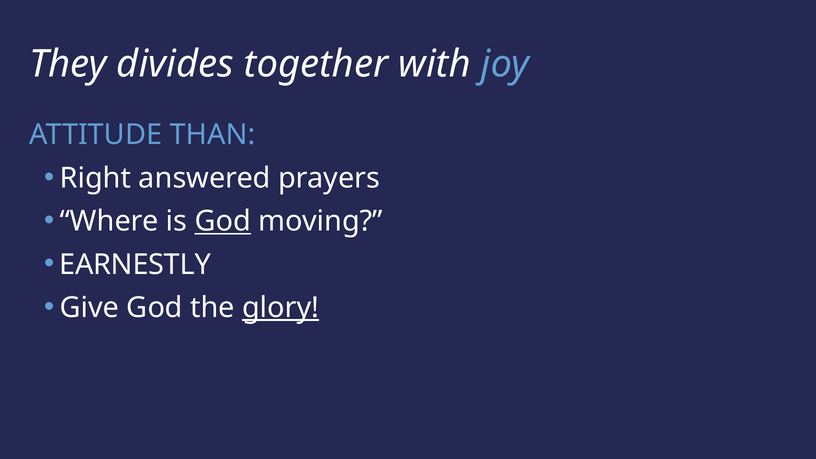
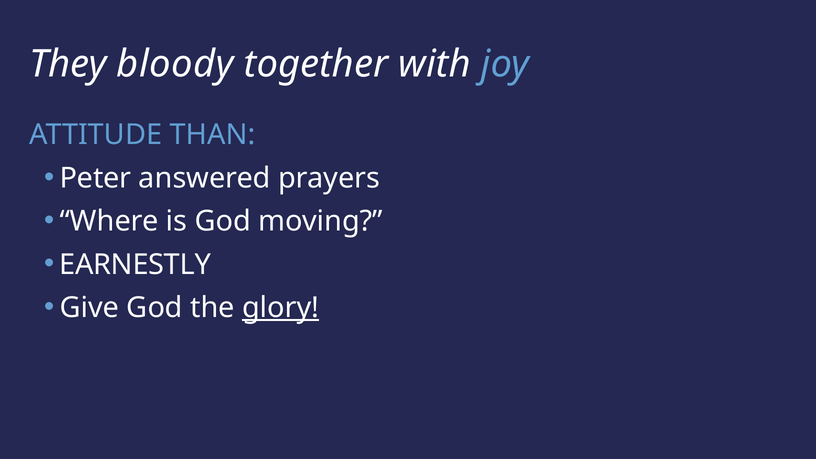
divides: divides -> bloody
Right: Right -> Peter
God at (223, 221) underline: present -> none
